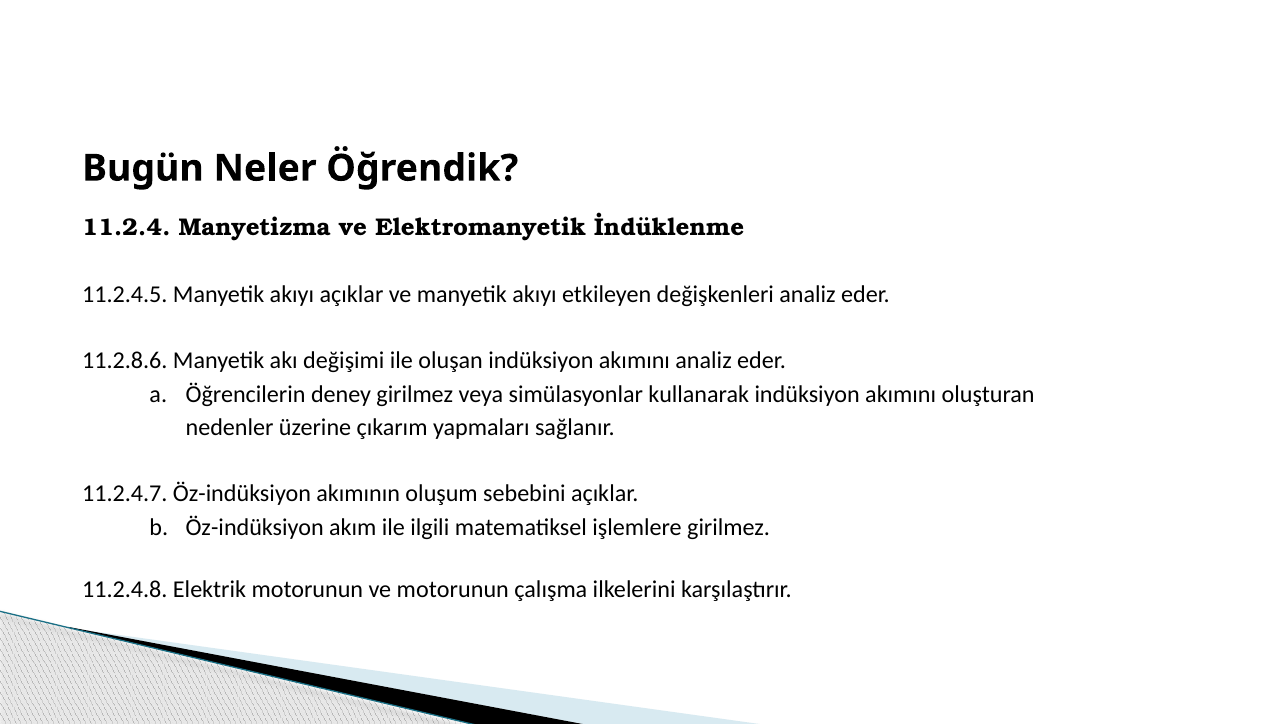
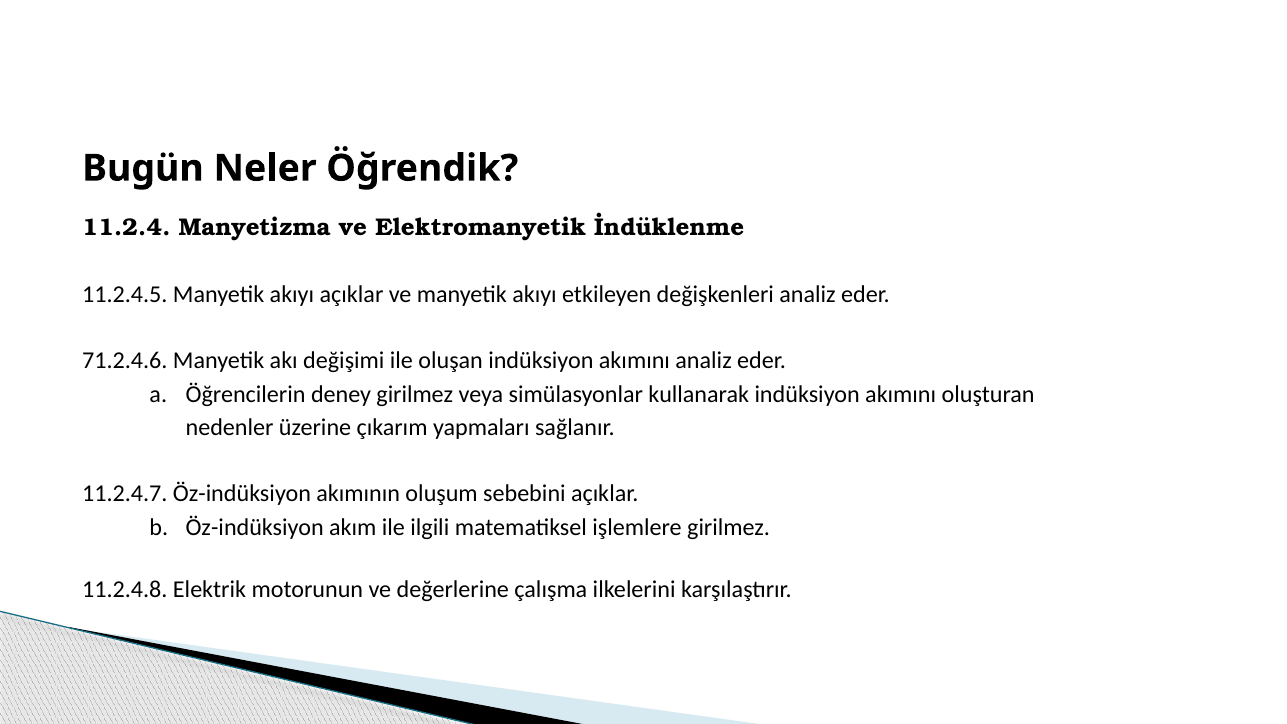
11.2.8.6: 11.2.8.6 -> 71.2.4.6
ve motorunun: motorunun -> değerlerine
